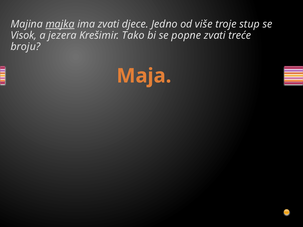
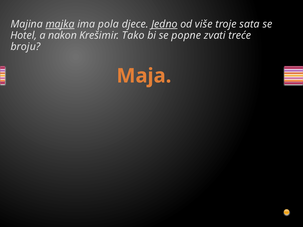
ima zvati: zvati -> pola
Jedno underline: none -> present
stup: stup -> sata
Visok: Visok -> Hotel
jezera: jezera -> nakon
